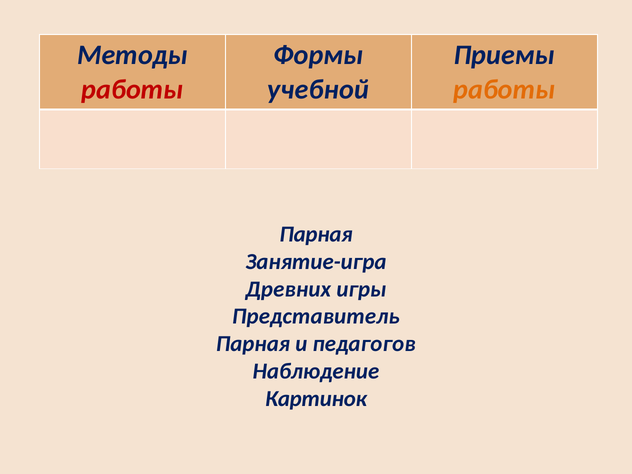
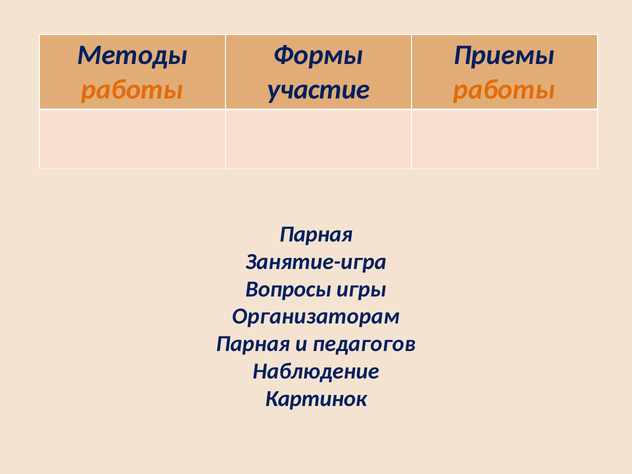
работы at (132, 90) colour: red -> orange
учебной: учебной -> участие
Древних: Древних -> Вопросы
Представитель: Представитель -> Организаторам
